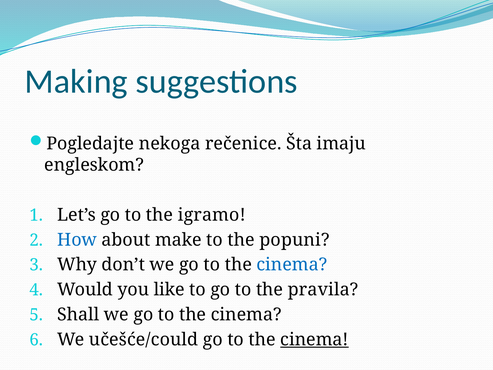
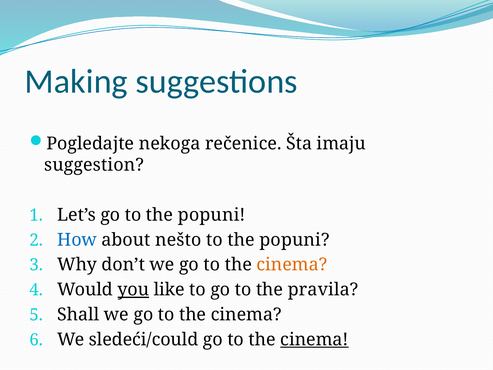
engleskom: engleskom -> suggestion
go to the igramo: igramo -> popuni
make: make -> nešto
cinema at (292, 265) colour: blue -> orange
you underline: none -> present
učešće/could: učešće/could -> sledeći/could
